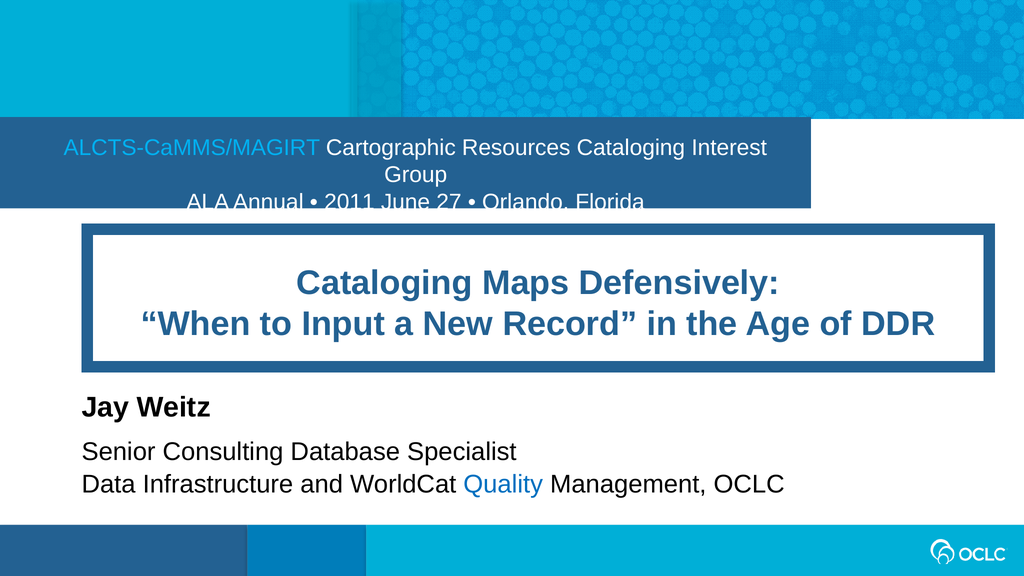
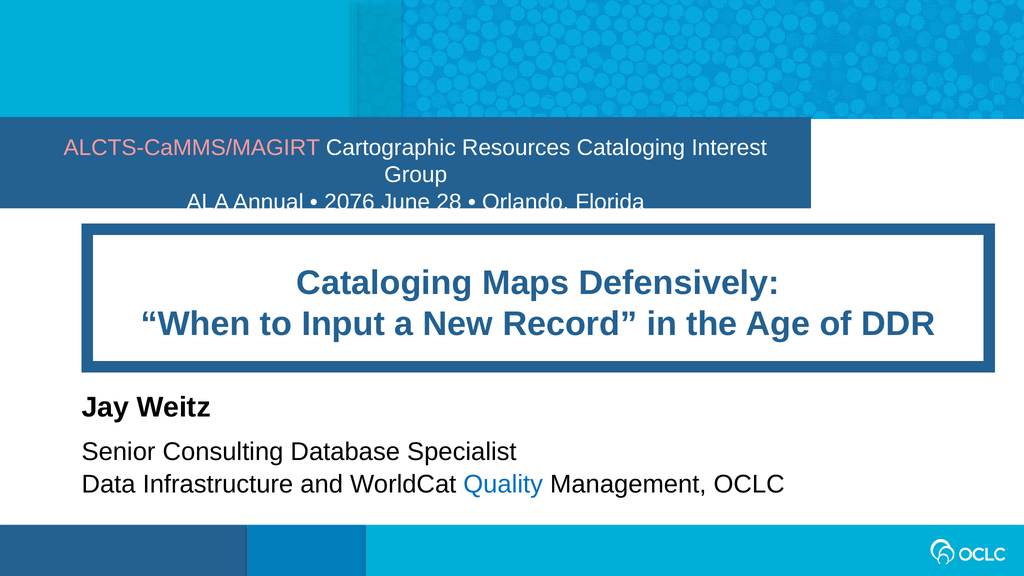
ALCTS-CaMMS/MAGIRT colour: light blue -> pink
2011: 2011 -> 2076
27: 27 -> 28
